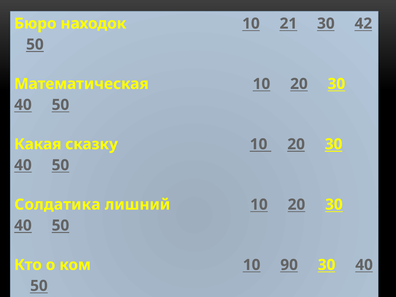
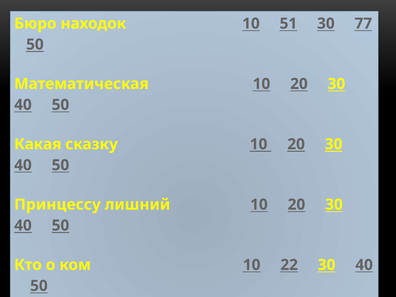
21: 21 -> 51
42: 42 -> 77
Солдатика: Солдатика -> Принцессу
90: 90 -> 22
